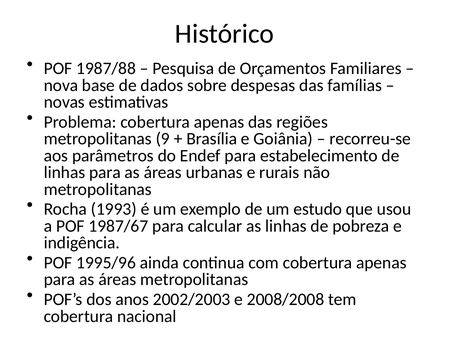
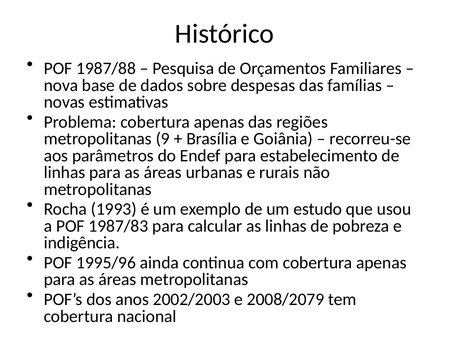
1987/67: 1987/67 -> 1987/83
2008/2008: 2008/2008 -> 2008/2079
